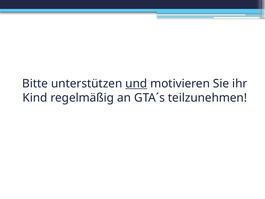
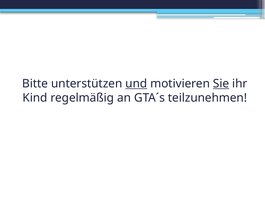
Sie underline: none -> present
